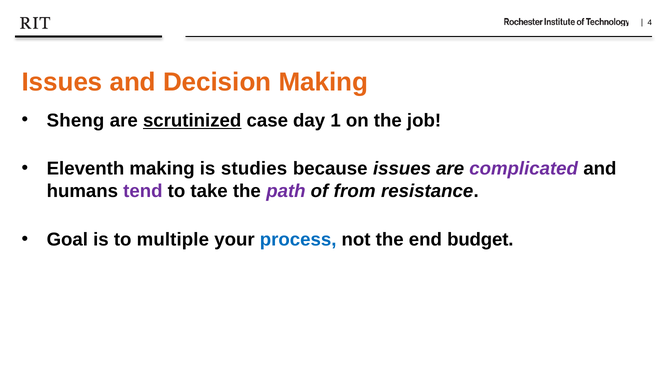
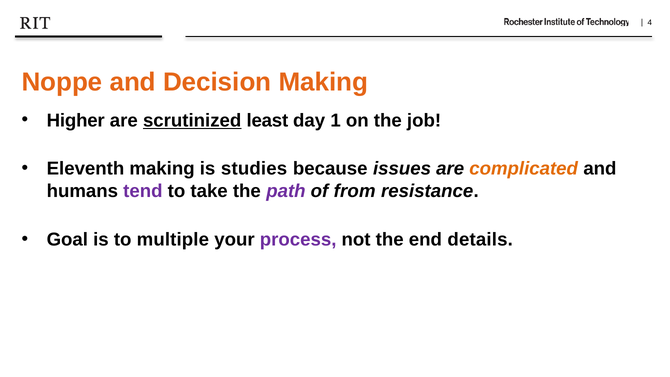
Issues at (62, 82): Issues -> Noppe
Sheng: Sheng -> Higher
case: case -> least
complicated colour: purple -> orange
process colour: blue -> purple
budget: budget -> details
